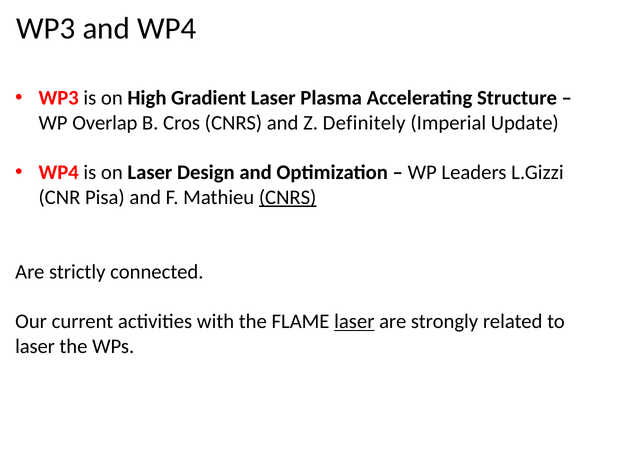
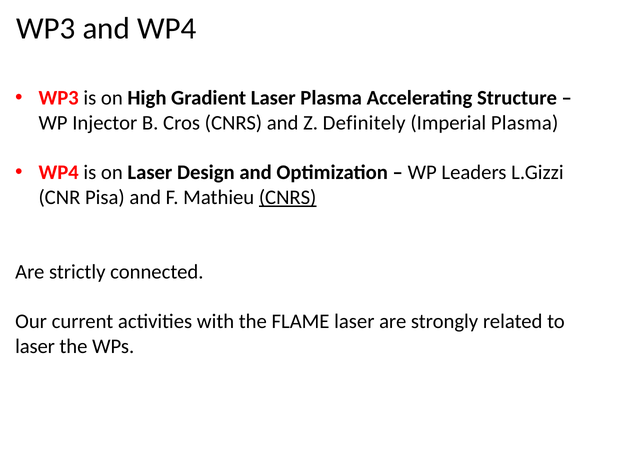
Overlap: Overlap -> Injector
Imperial Update: Update -> Plasma
laser at (354, 321) underline: present -> none
